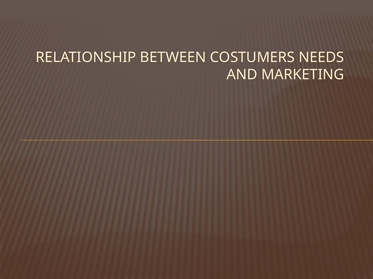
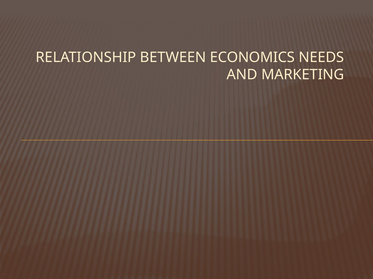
COSTUMERS: COSTUMERS -> ECONOMICS
